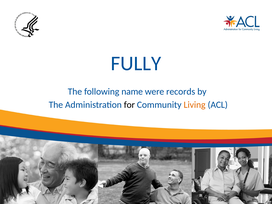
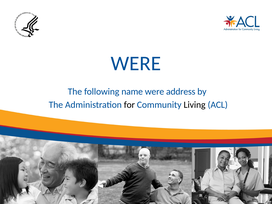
FULLY at (136, 63): FULLY -> WERE
records: records -> address
Living colour: orange -> black
